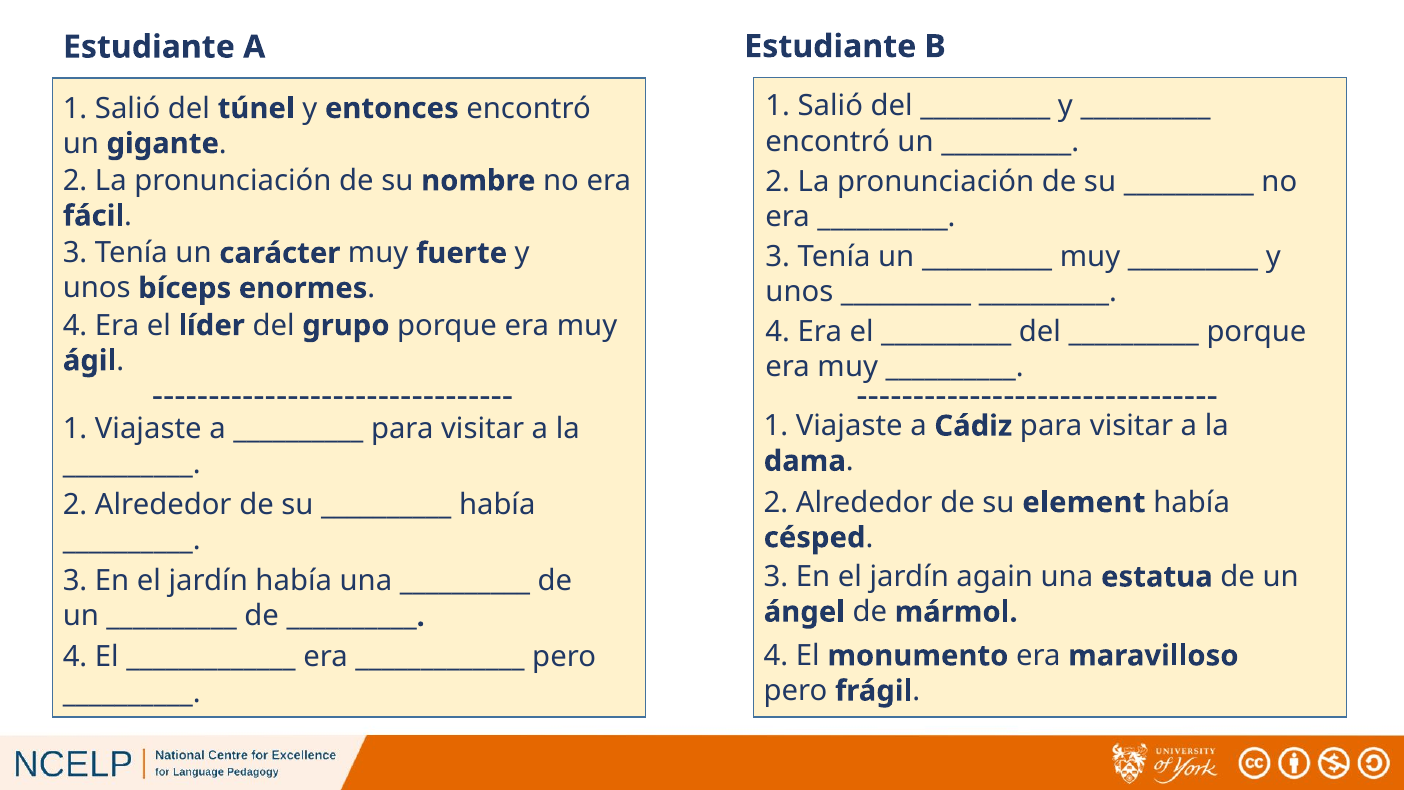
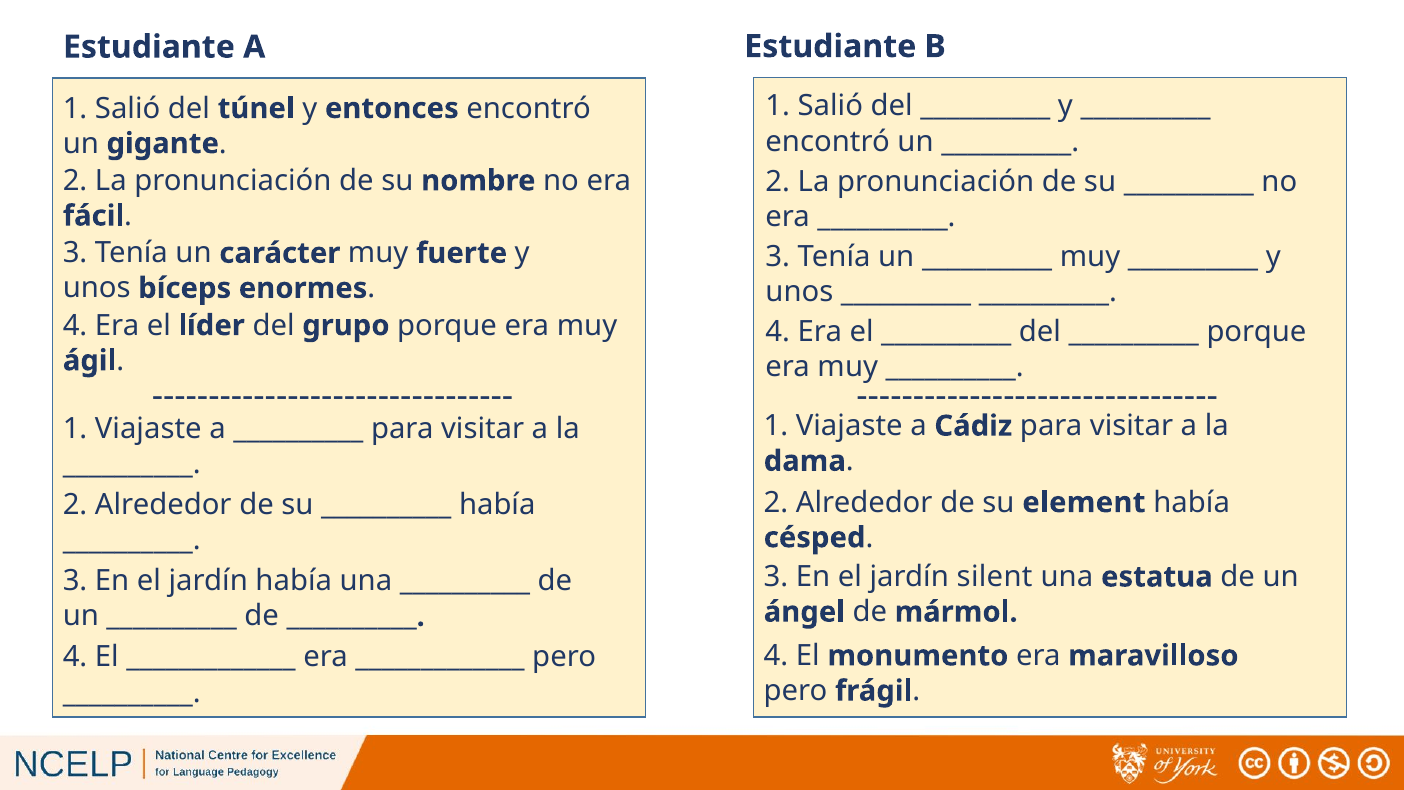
again: again -> silent
